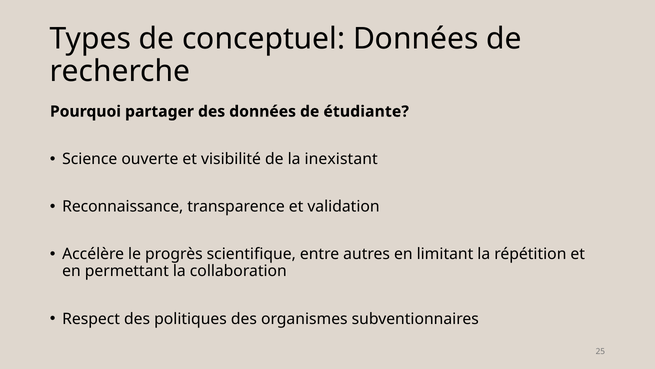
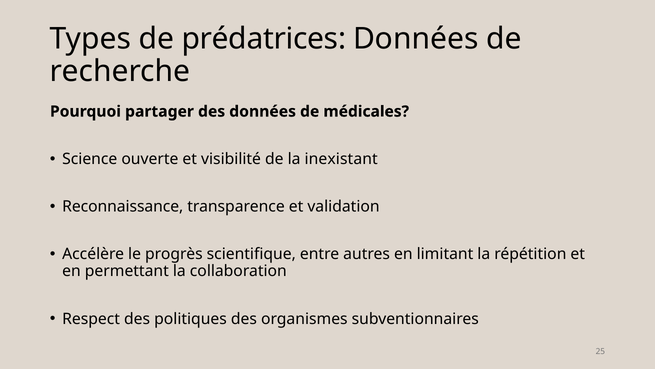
conceptuel: conceptuel -> prédatrices
étudiante: étudiante -> médicales
